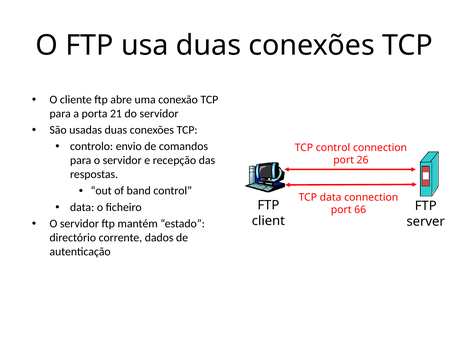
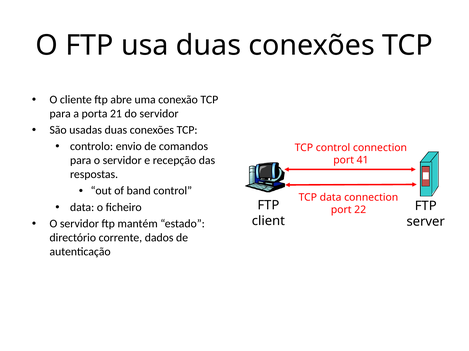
26: 26 -> 41
66: 66 -> 22
